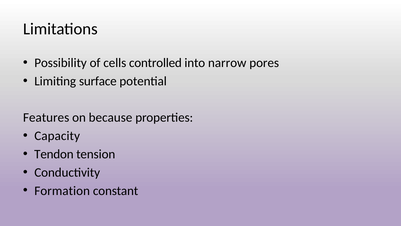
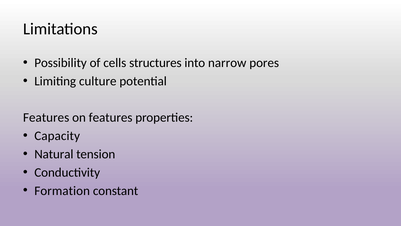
controlled: controlled -> structures
surface: surface -> culture
on because: because -> features
Tendon: Tendon -> Natural
